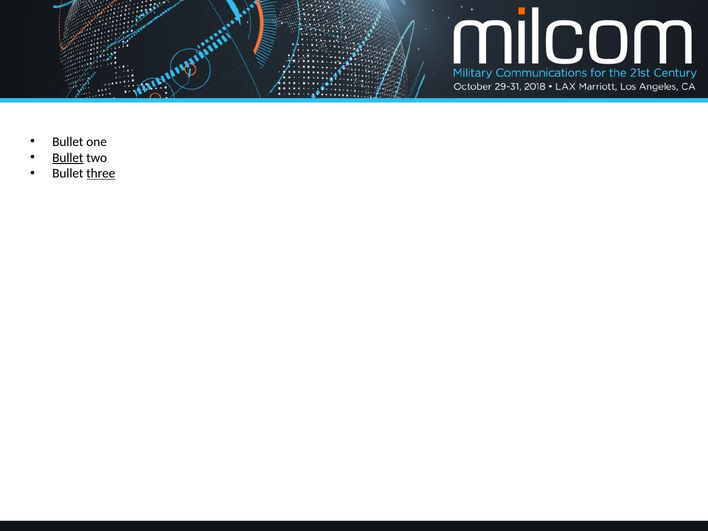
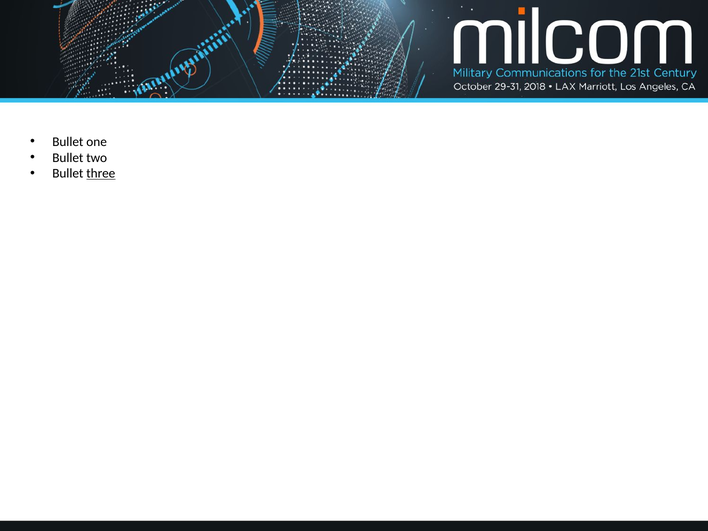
Bullet at (68, 158) underline: present -> none
